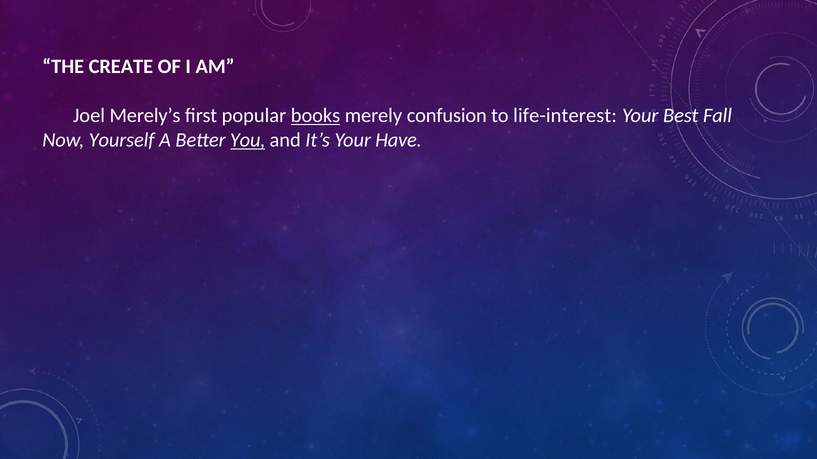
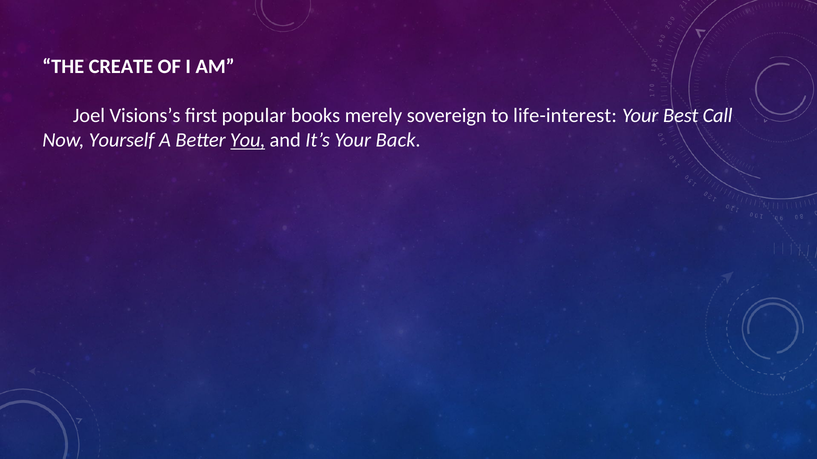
Merely’s: Merely’s -> Visions’s
books underline: present -> none
confusion: confusion -> sovereign
Fall: Fall -> Call
Have: Have -> Back
